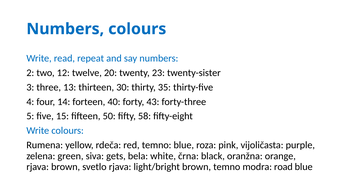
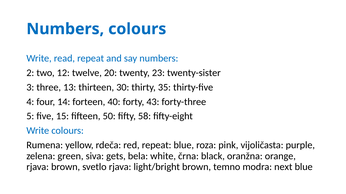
red temno: temno -> repeat
road: road -> next
